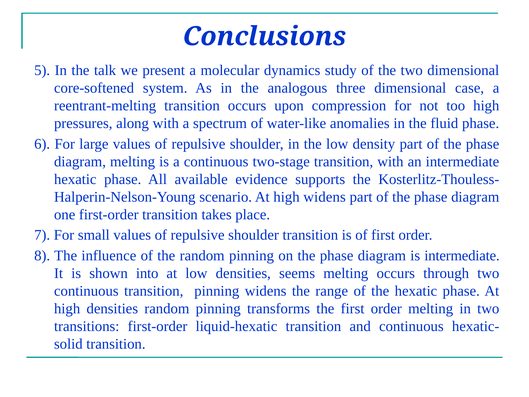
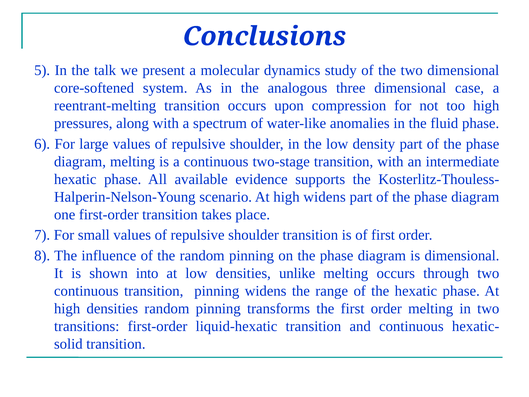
is intermediate: intermediate -> dimensional
seems: seems -> unlike
